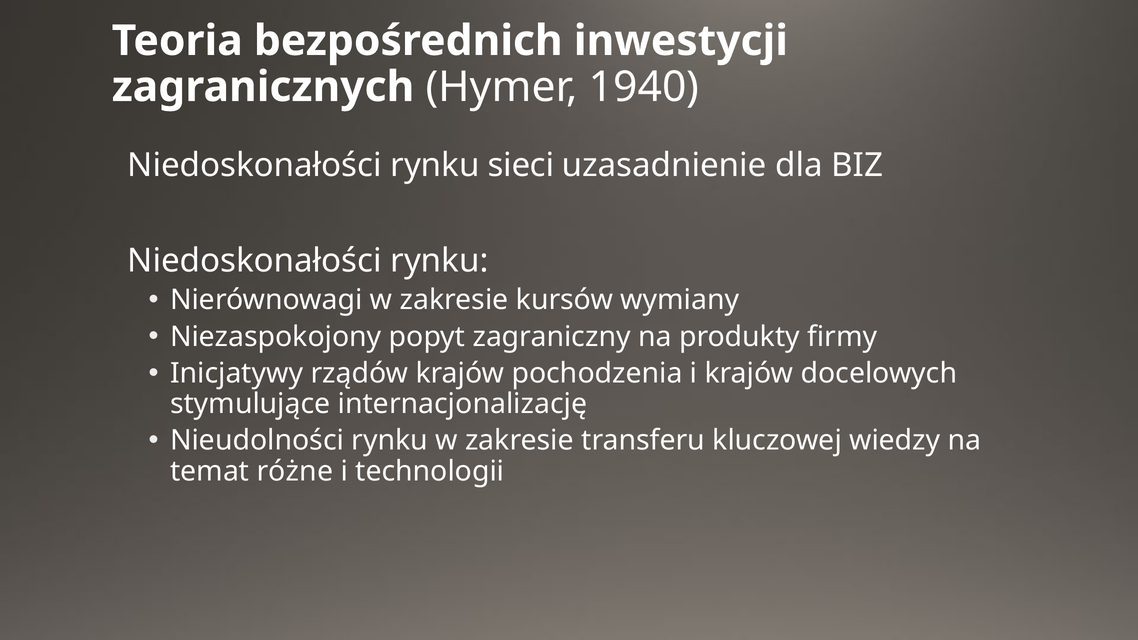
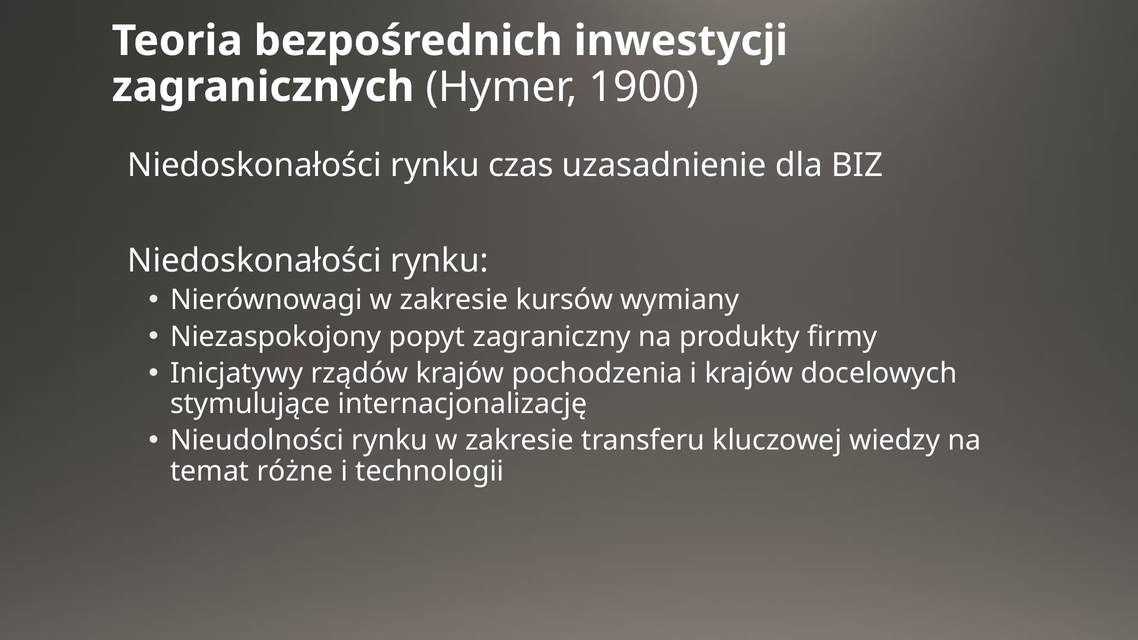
1940: 1940 -> 1900
sieci: sieci -> czas
